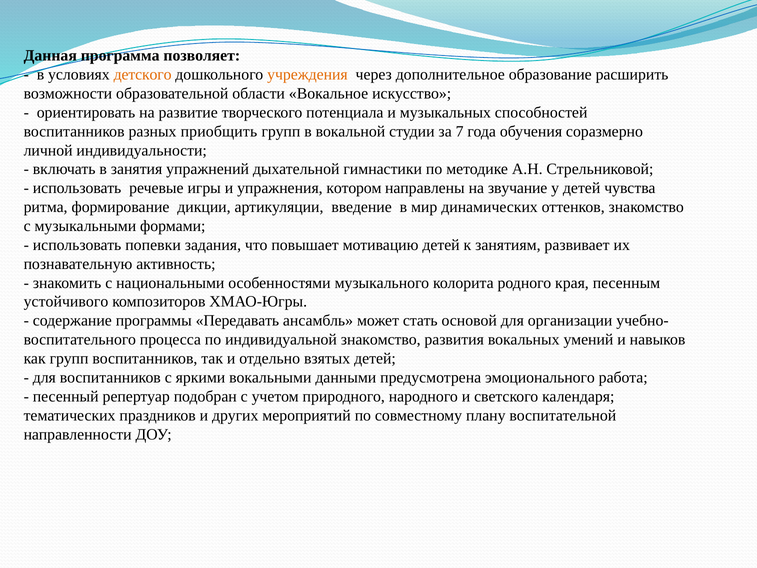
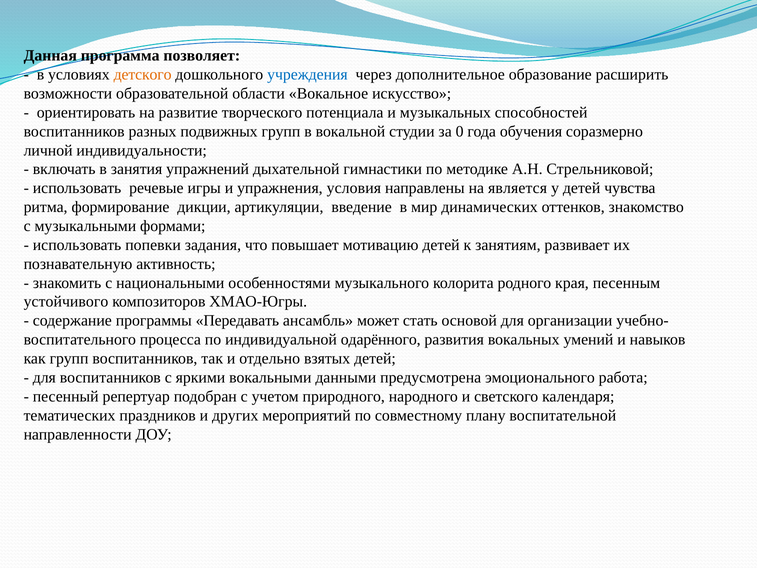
учреждения colour: orange -> blue
приобщить: приобщить -> подвижных
7: 7 -> 0
котором: котором -> условия
звучание: звучание -> является
индивидуальной знакомство: знакомство -> одарённого
